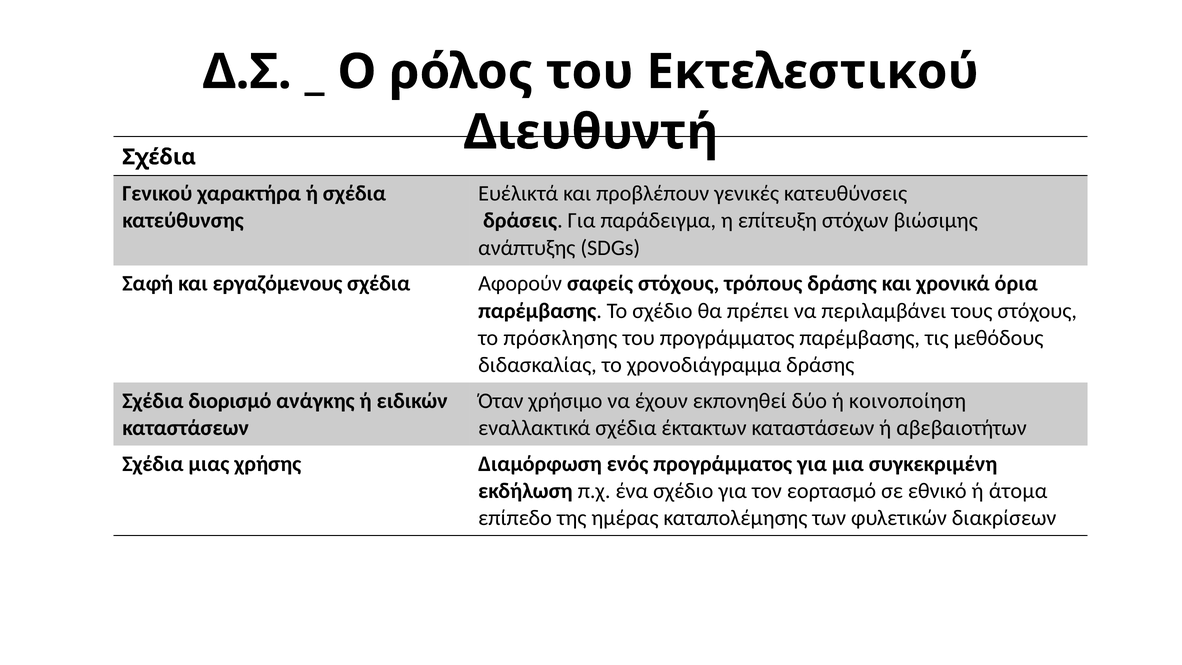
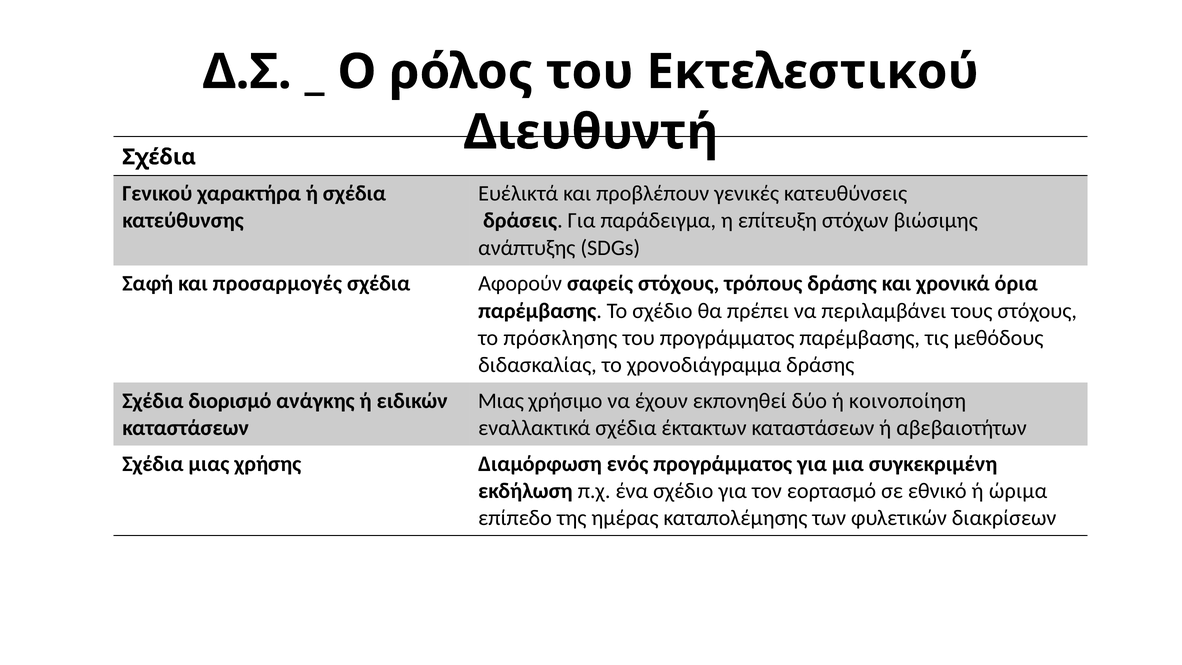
εργαζόμενους: εργαζόμενους -> προσαρμογές
Όταν at (501, 401): Όταν -> Μιας
άτομα: άτομα -> ώριμα
